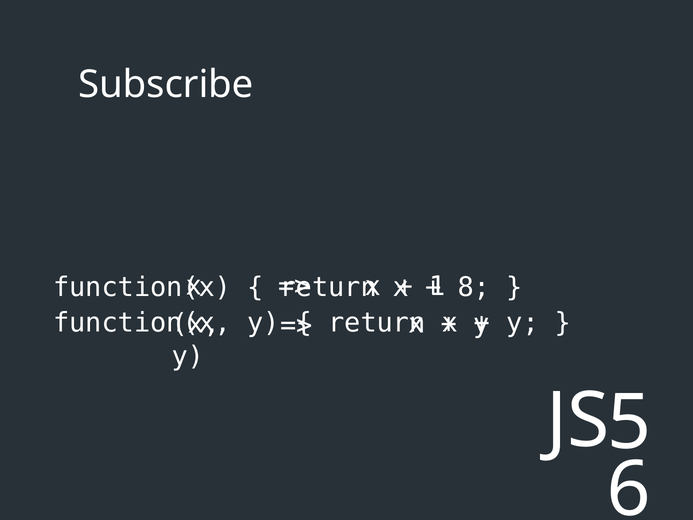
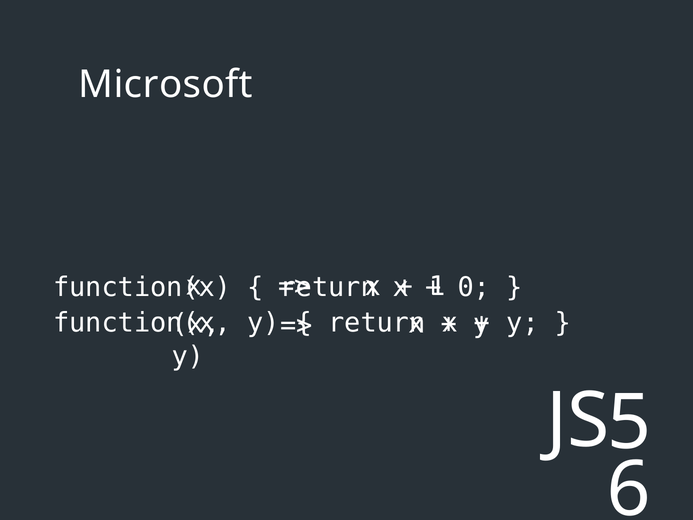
Subscribe: Subscribe -> Microsoft
8: 8 -> 0
